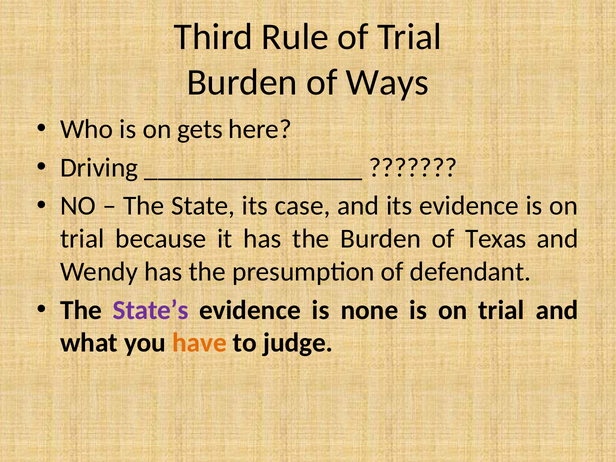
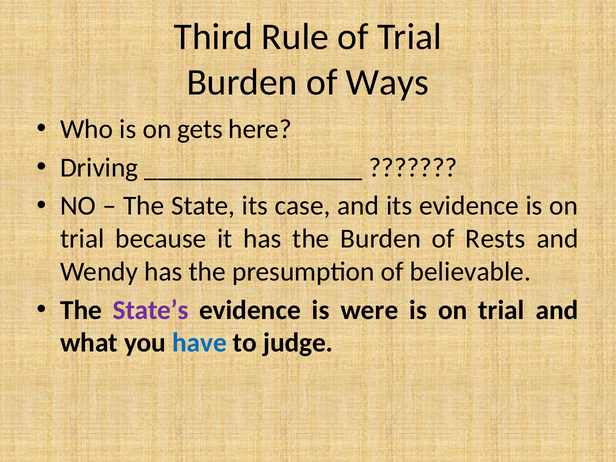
Texas: Texas -> Rests
defendant: defendant -> believable
none: none -> were
have colour: orange -> blue
